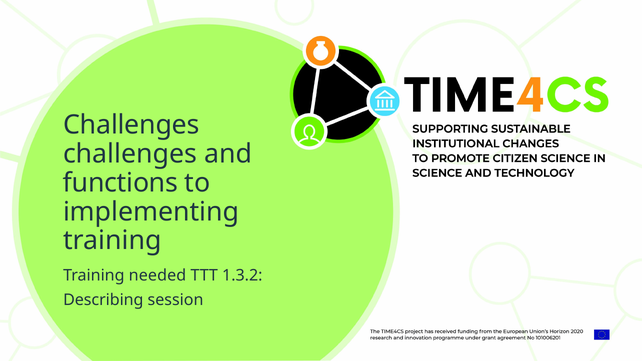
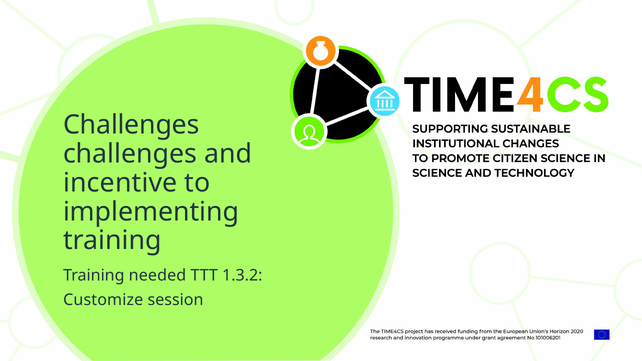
functions: functions -> incentive
Describing: Describing -> Customize
